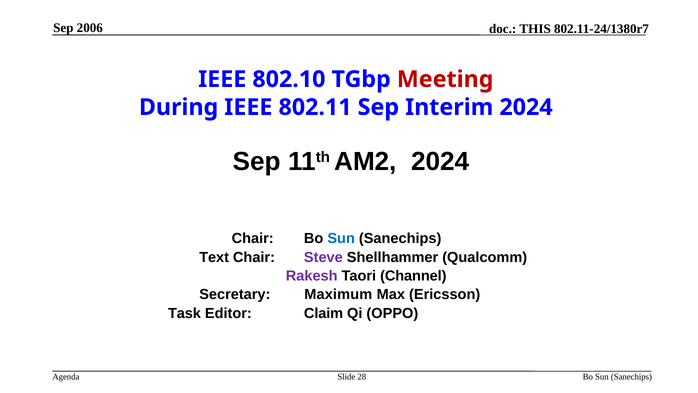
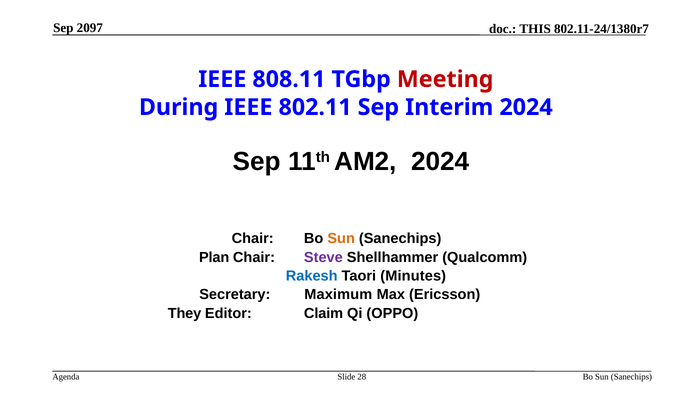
2006: 2006 -> 2097
802.10: 802.10 -> 808.11
Sun at (341, 238) colour: blue -> orange
Text: Text -> Plan
Rakesh colour: purple -> blue
Channel: Channel -> Minutes
Task: Task -> They
